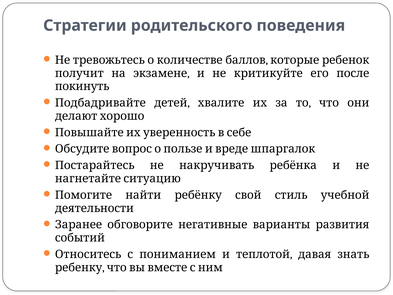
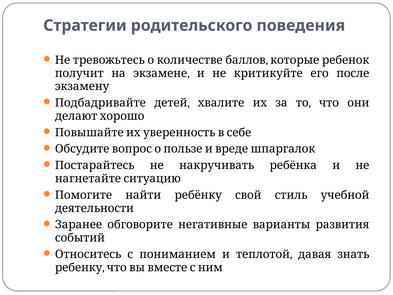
покинуть: покинуть -> экзамену
